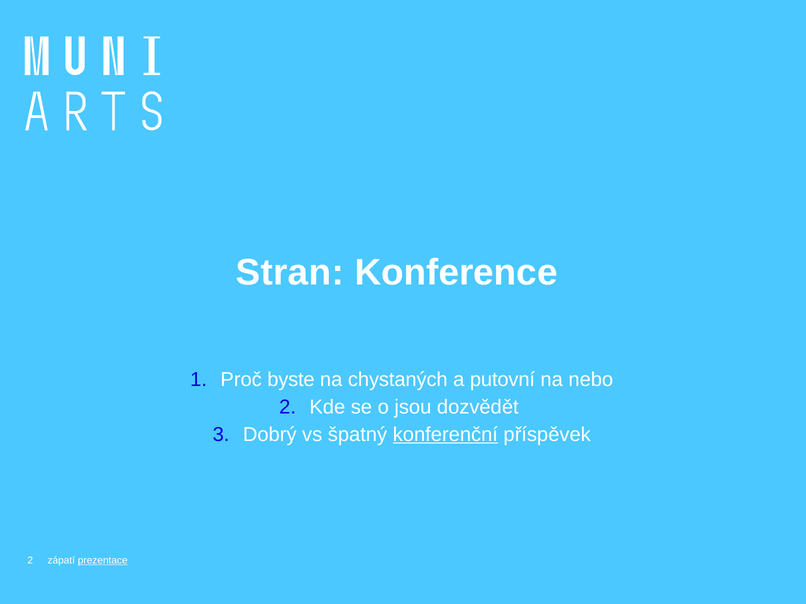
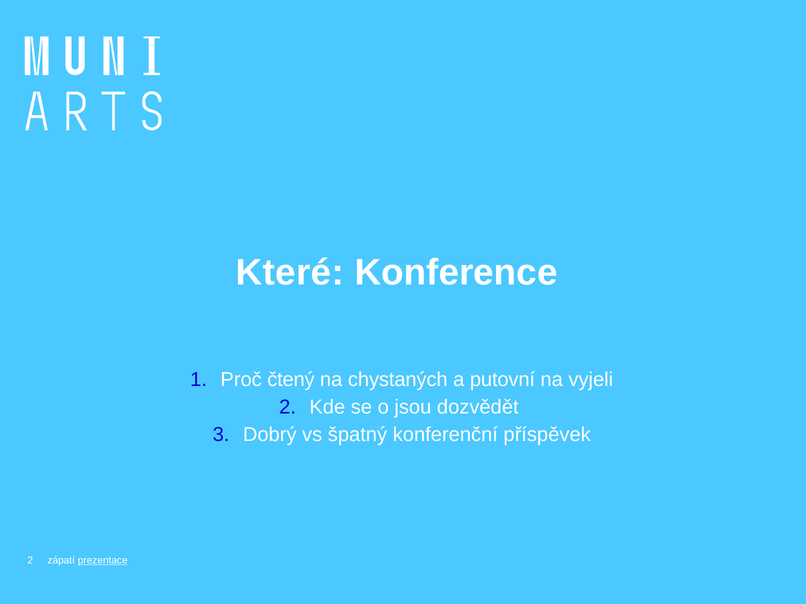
Stran: Stran -> Které
byste: byste -> čtený
nebo: nebo -> vyjeli
konferenční underline: present -> none
